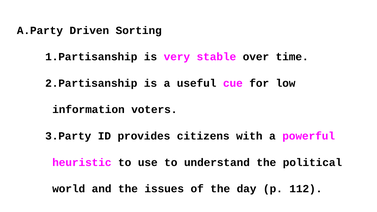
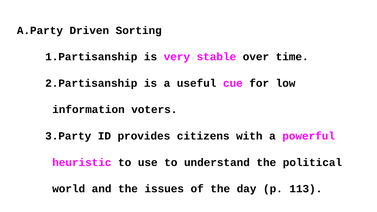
112: 112 -> 113
